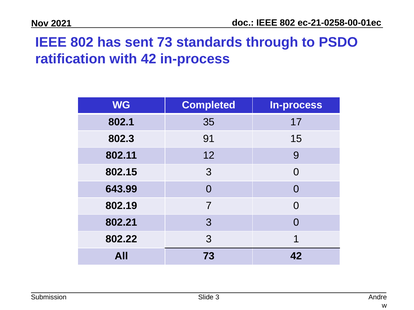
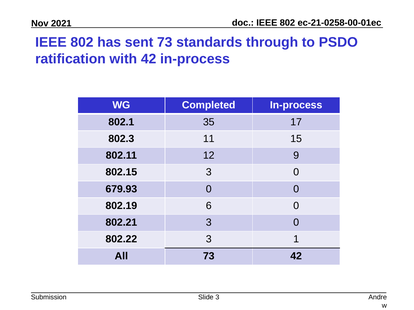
91: 91 -> 11
643.99: 643.99 -> 679.93
7: 7 -> 6
